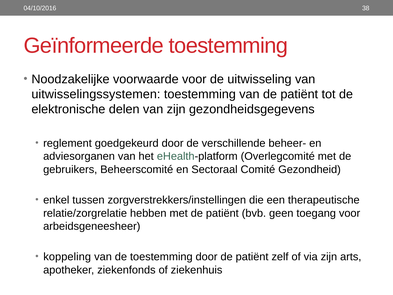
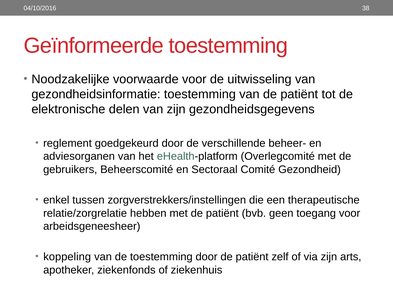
uitwisselingssystemen: uitwisselingssystemen -> gezondheidsinformatie
